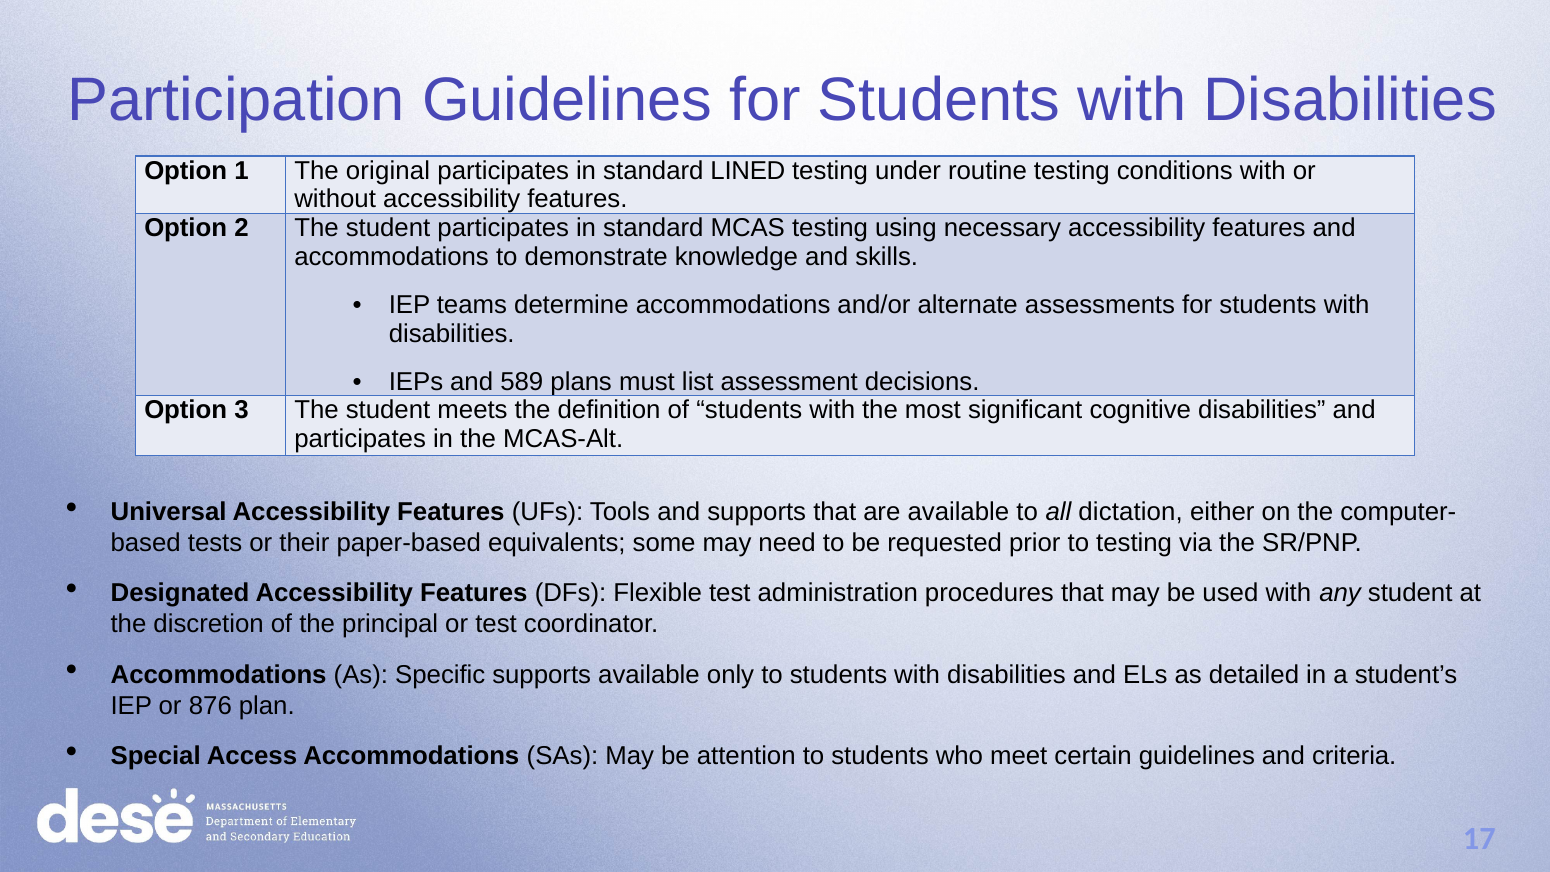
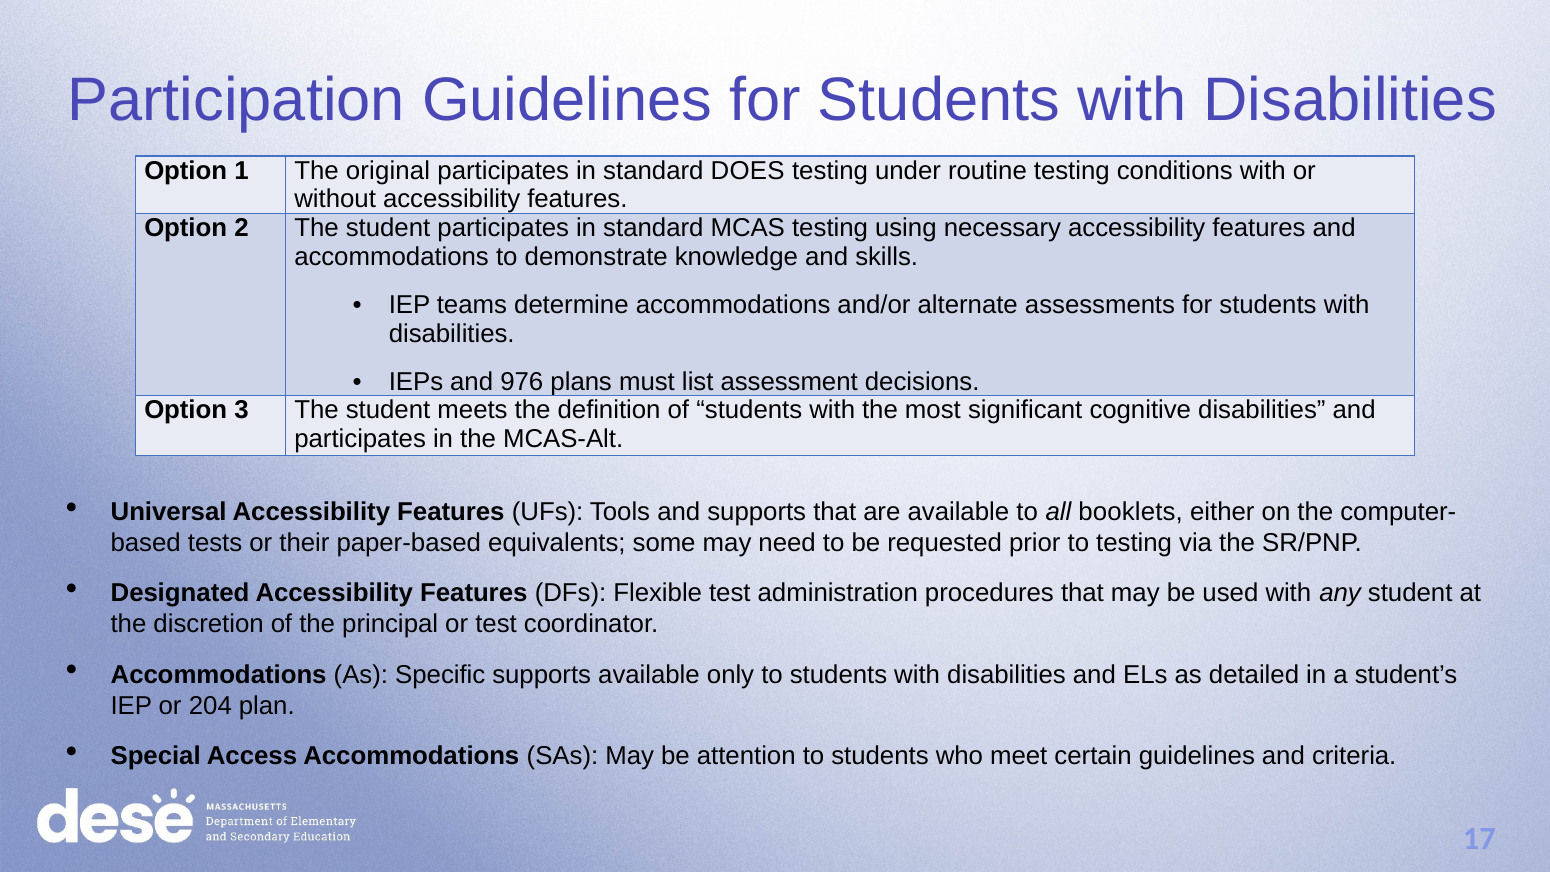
LINED: LINED -> DOES
589: 589 -> 976
dictation: dictation -> booklets
876: 876 -> 204
